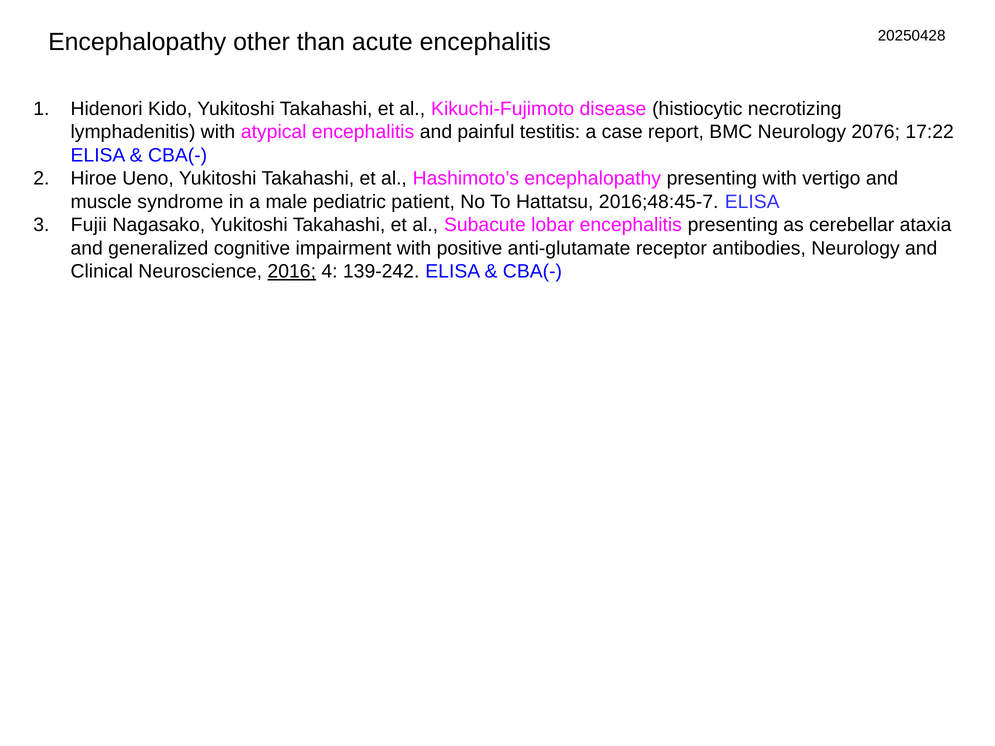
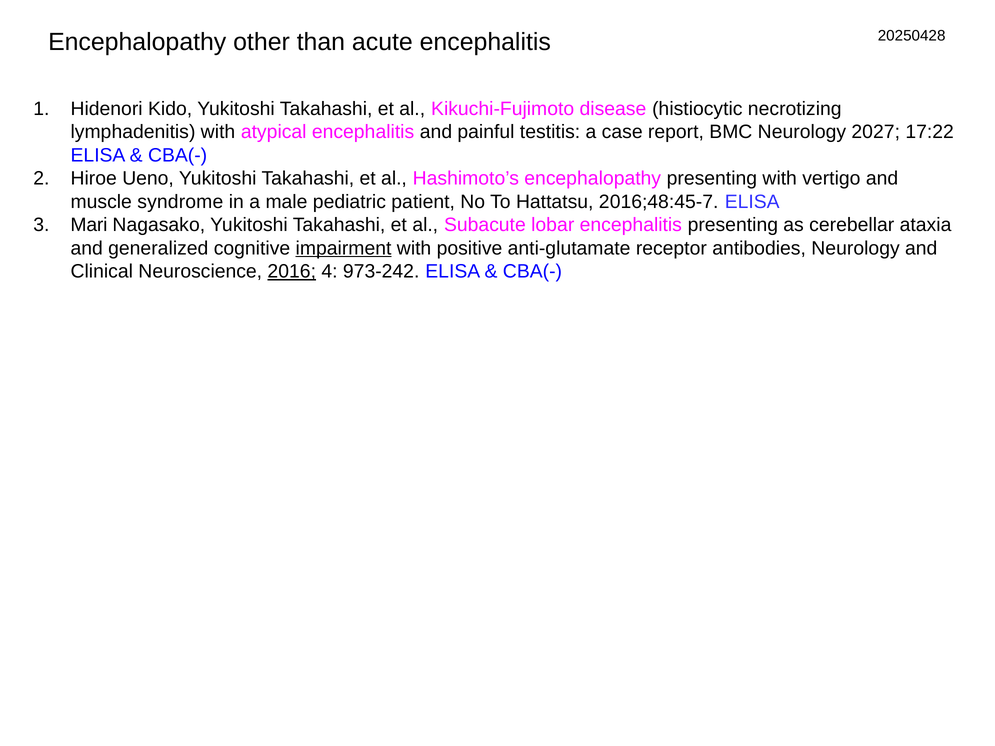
2076: 2076 -> 2027
Fujii: Fujii -> Mari
impairment underline: none -> present
139-242: 139-242 -> 973-242
